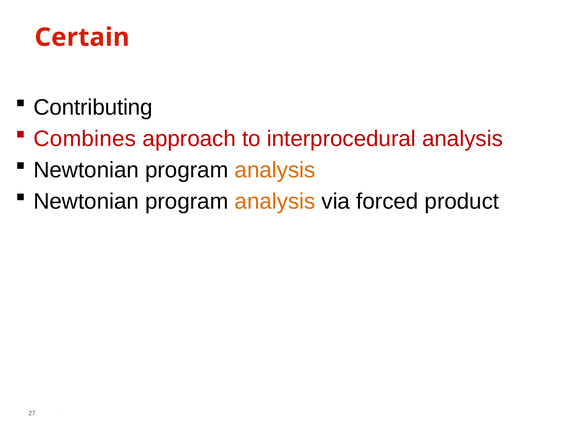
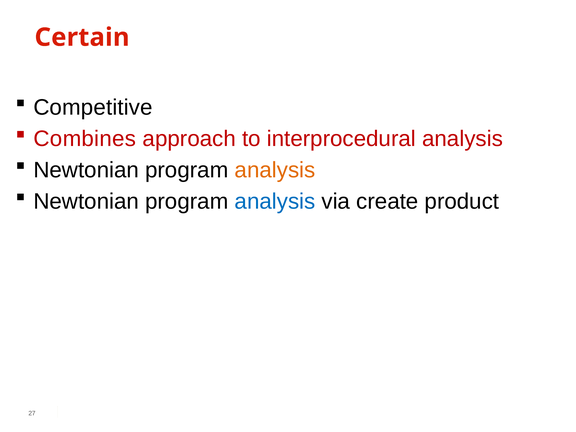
Contributing: Contributing -> Competitive
analysis at (275, 202) colour: orange -> blue
forced: forced -> create
